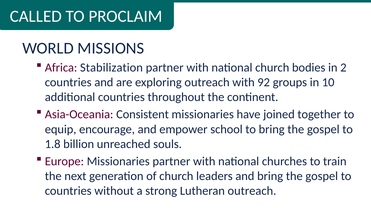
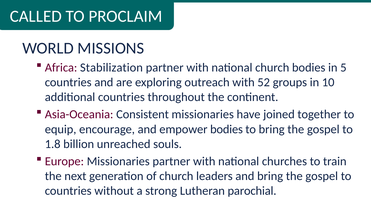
2: 2 -> 5
92: 92 -> 52
empower school: school -> bodies
Lutheran outreach: outreach -> parochial
